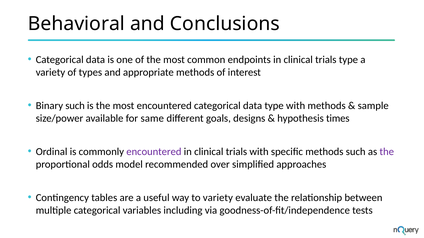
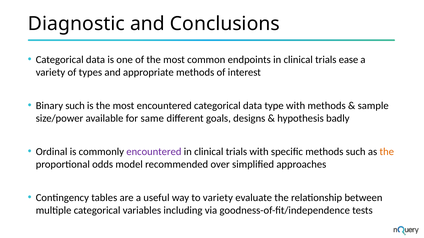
Behavioral: Behavioral -> Diagnostic
trials type: type -> ease
times: times -> badly
the at (387, 152) colour: purple -> orange
